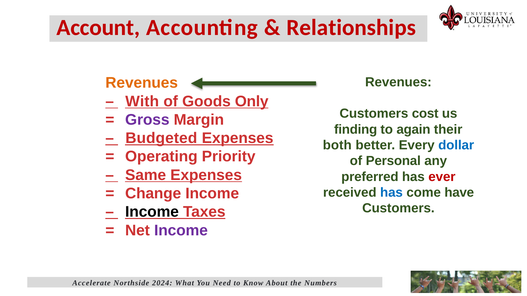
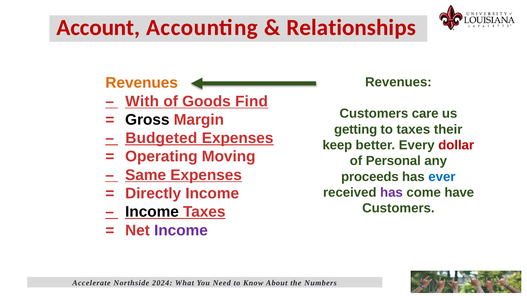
Only: Only -> Find
cost: cost -> care
Gross colour: purple -> black
finding: finding -> getting
to again: again -> taxes
both: both -> keep
dollar colour: blue -> red
Priority: Priority -> Moving
preferred: preferred -> proceeds
ever colour: red -> blue
Change: Change -> Directly
has at (391, 193) colour: blue -> purple
